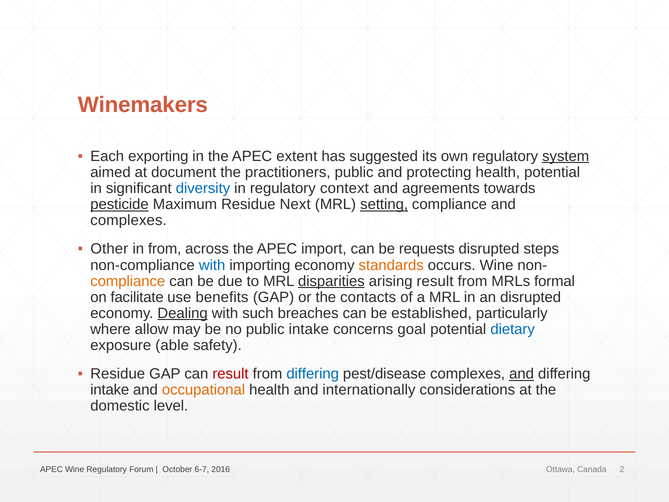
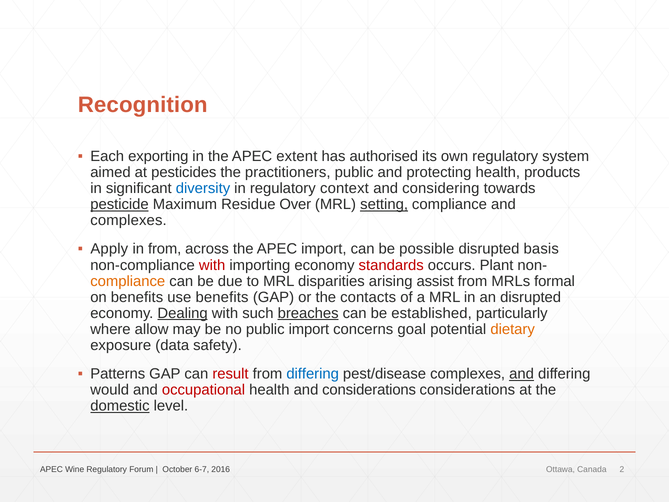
Winemakers: Winemakers -> Recognition
suggested: suggested -> authorised
system underline: present -> none
document: document -> pesticides
health potential: potential -> products
agreements: agreements -> considering
Next: Next -> Over
Other: Other -> Apply
requests: requests -> possible
steps: steps -> basis
with at (212, 265) colour: blue -> red
standards colour: orange -> red
occurs Wine: Wine -> Plant
disparities underline: present -> none
arising result: result -> assist
on facilitate: facilitate -> benefits
breaches underline: none -> present
public intake: intake -> import
dietary colour: blue -> orange
able: able -> data
Residue at (118, 374): Residue -> Patterns
intake at (110, 390): intake -> would
occupational colour: orange -> red
and internationally: internationally -> considerations
domestic underline: none -> present
